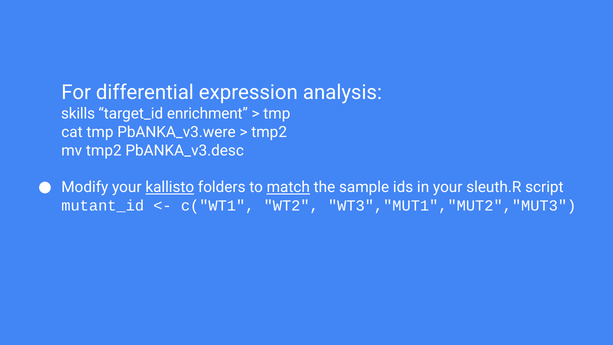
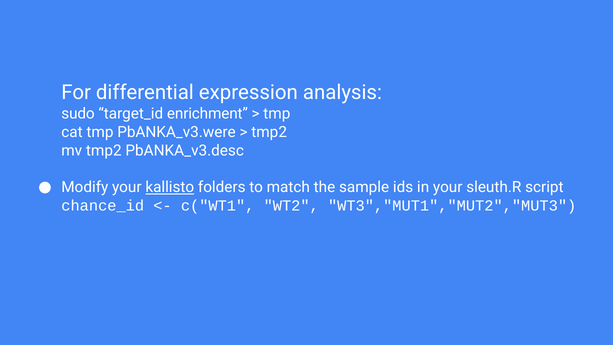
skills: skills -> sudo
match underline: present -> none
mutant_id: mutant_id -> chance_id
